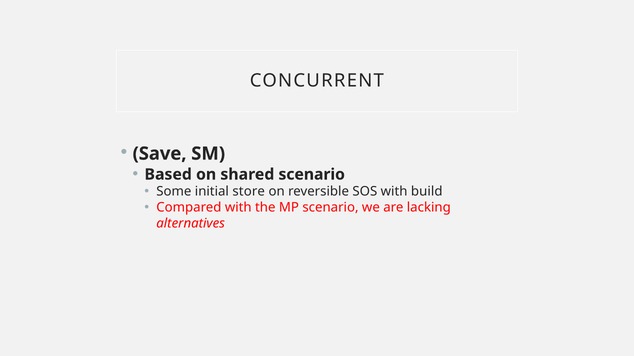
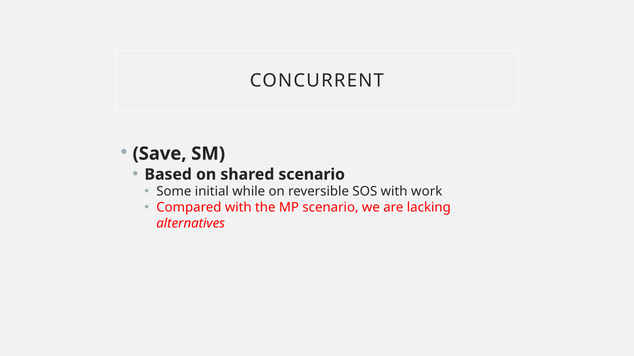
store: store -> while
build: build -> work
